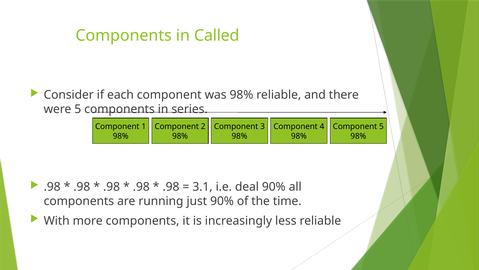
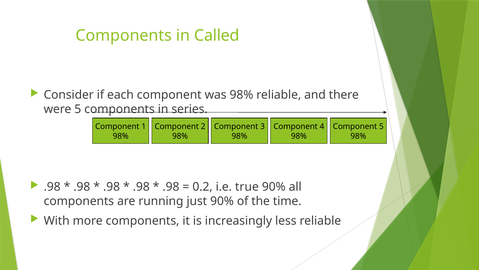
3.1: 3.1 -> 0.2
deal: deal -> true
